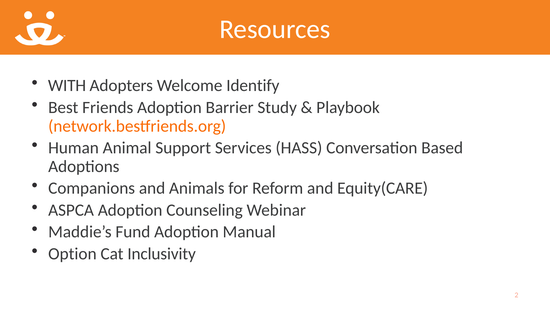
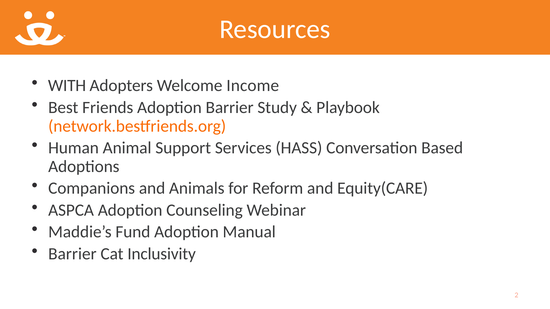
Identify: Identify -> Income
Option at (72, 254): Option -> Barrier
